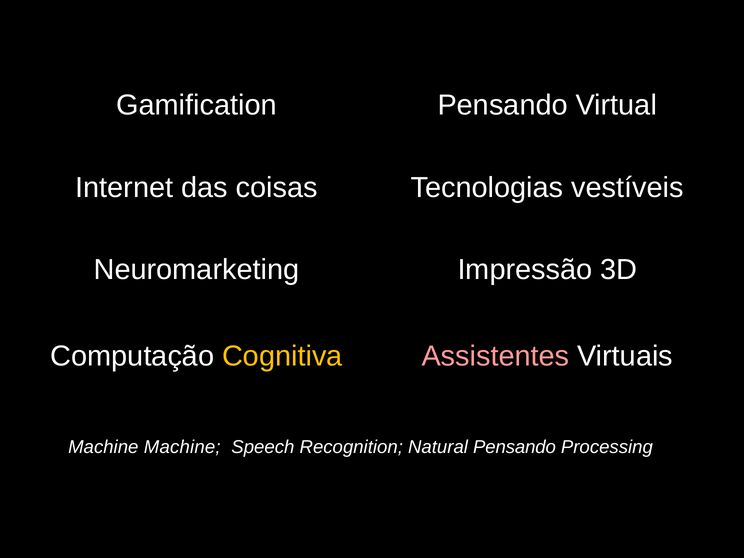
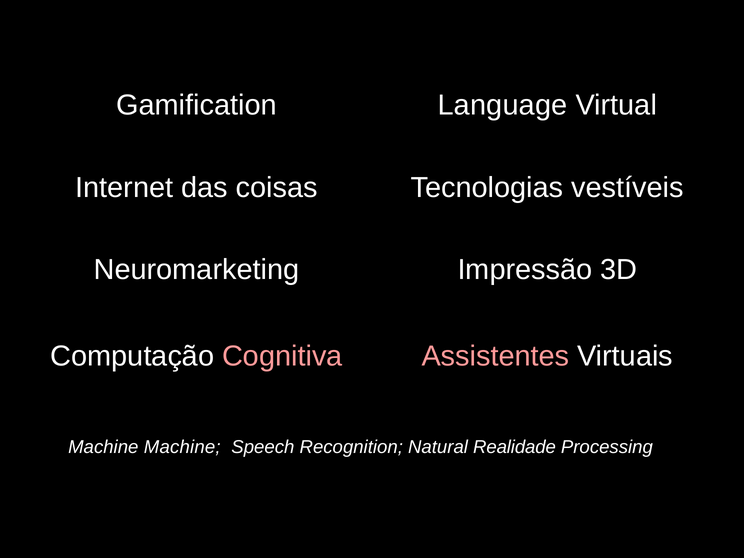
Pensando at (503, 105): Pensando -> Language
Cognitiva colour: yellow -> pink
Natural Pensando: Pensando -> Realidade
